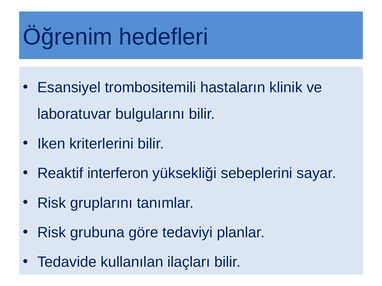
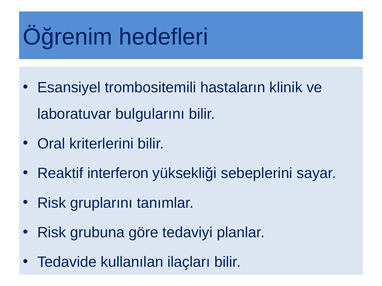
Iken: Iken -> Oral
